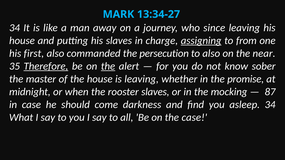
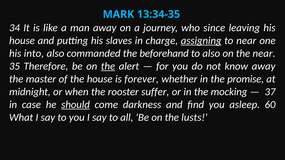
13:34-27: 13:34-27 -> 13:34-35
to from: from -> near
first: first -> into
persecution: persecution -> beforehand
Therefore underline: present -> none
know sober: sober -> away
is leaving: leaving -> forever
rooster slaves: slaves -> suffer
87: 87 -> 37
should underline: none -> present
asleep 34: 34 -> 60
the case: case -> lusts
